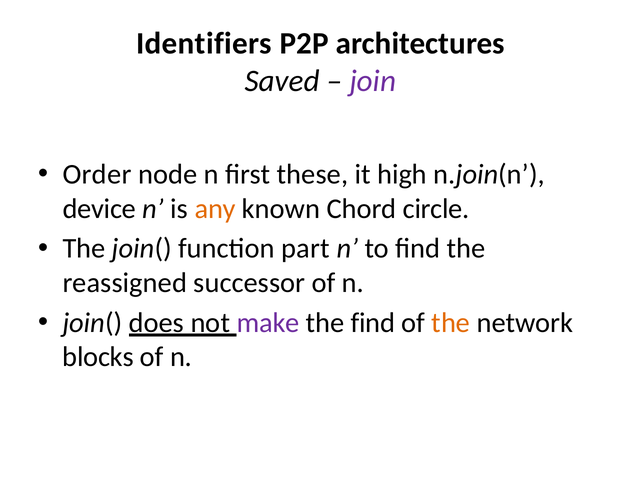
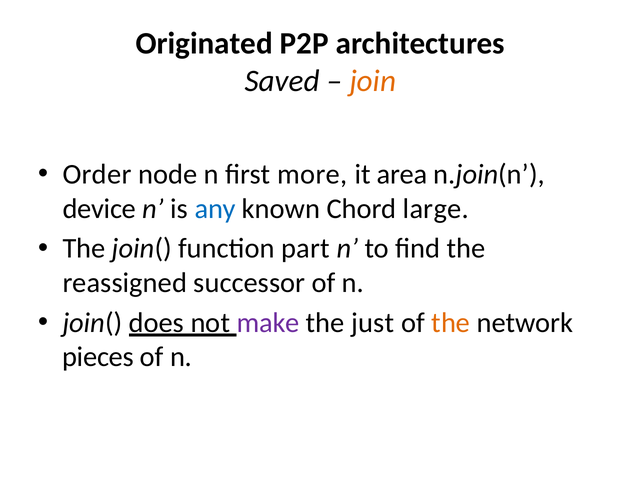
Identifiers: Identifiers -> Originated
join colour: purple -> orange
these: these -> more
high: high -> area
any colour: orange -> blue
circle: circle -> large
the find: find -> just
blocks: blocks -> pieces
